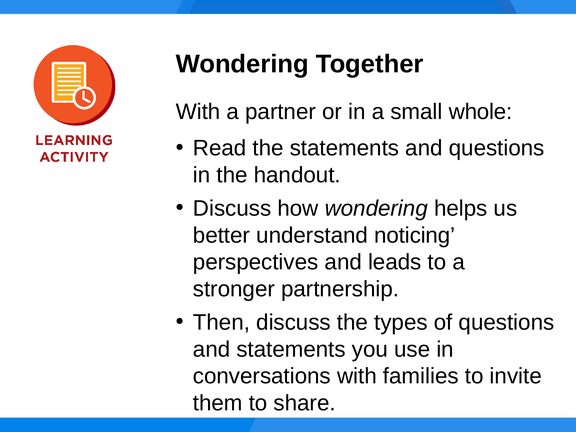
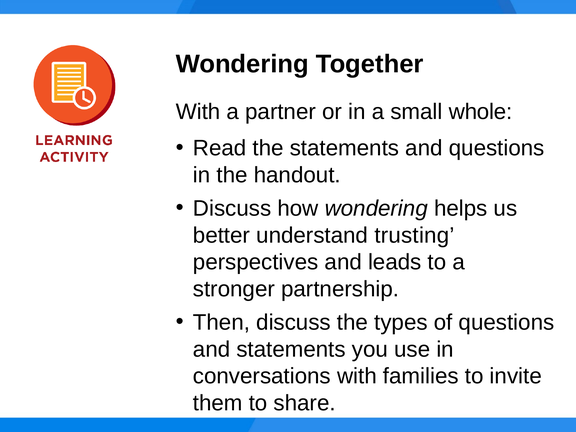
noticing: noticing -> trusting
